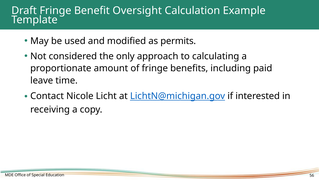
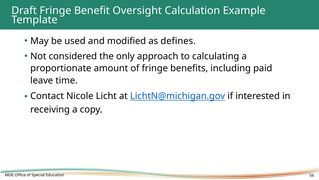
permits: permits -> defines
